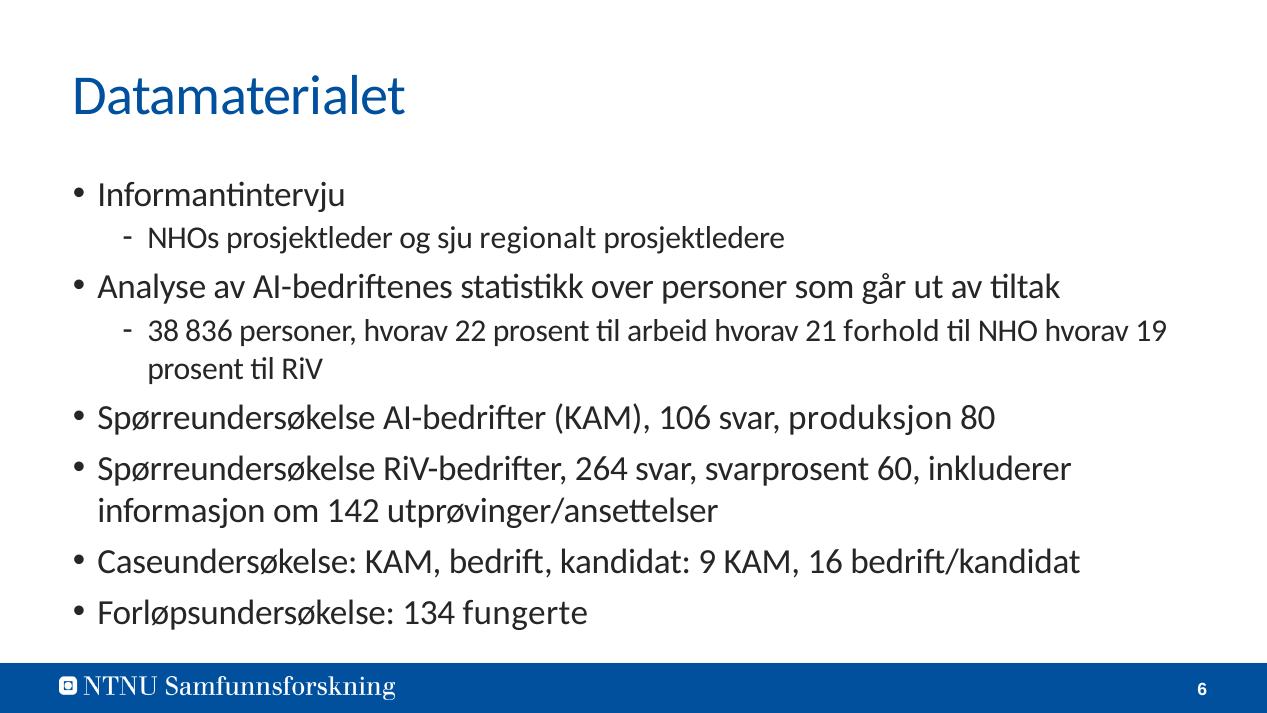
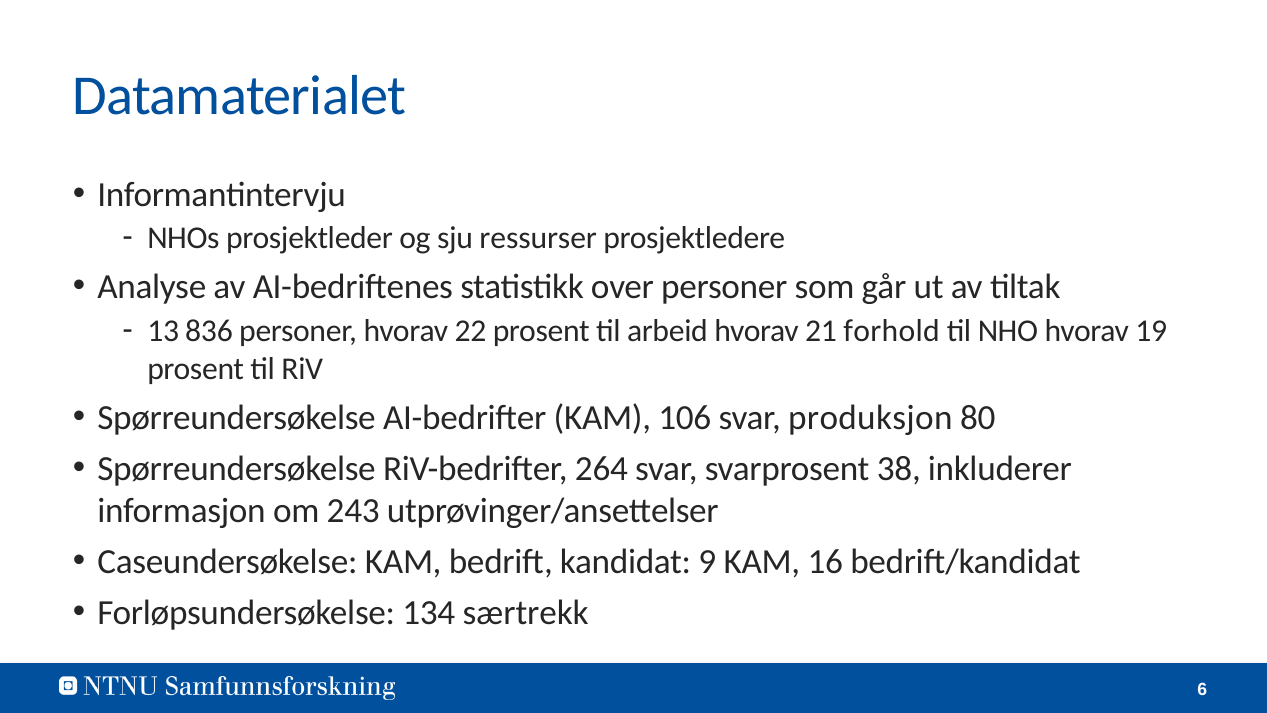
regionalt: regionalt -> ressurser
38: 38 -> 13
60: 60 -> 38
142: 142 -> 243
fungerte: fungerte -> særtrekk
